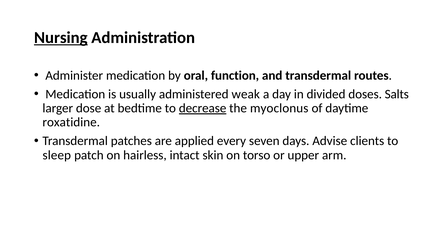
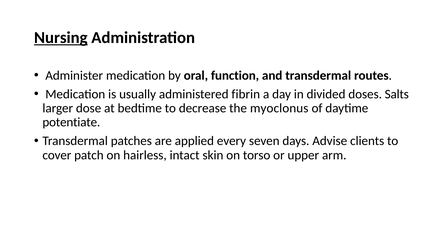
weak: weak -> fibrin
decrease underline: present -> none
roxatidine: roxatidine -> potentiate
sleep: sleep -> cover
